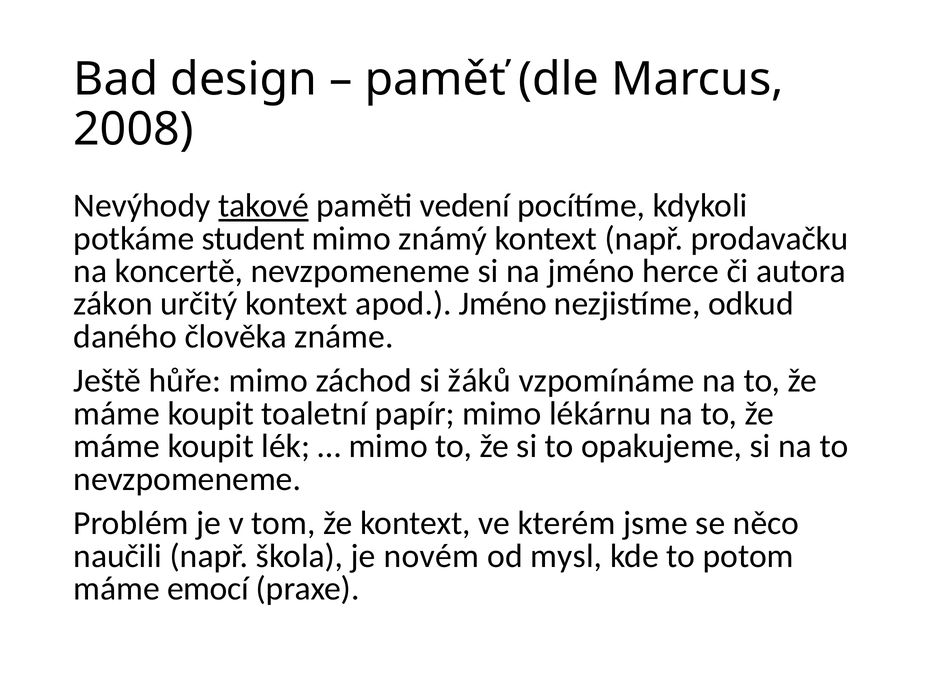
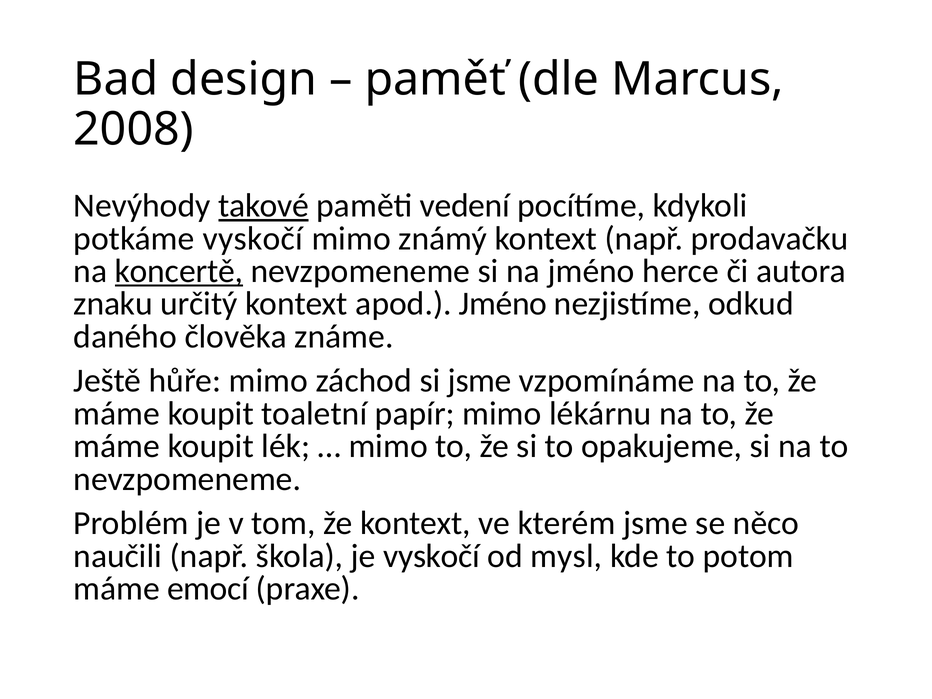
potkáme student: student -> vyskočí
koncertě underline: none -> present
zákon: zákon -> znaku
si žáků: žáků -> jsme
je novém: novém -> vyskočí
